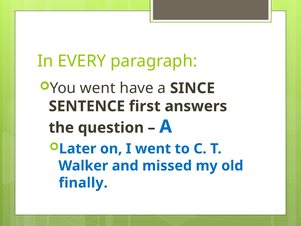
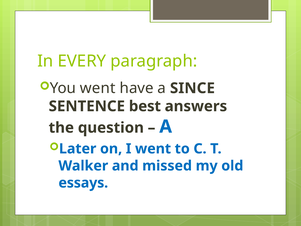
first: first -> best
finally: finally -> essays
